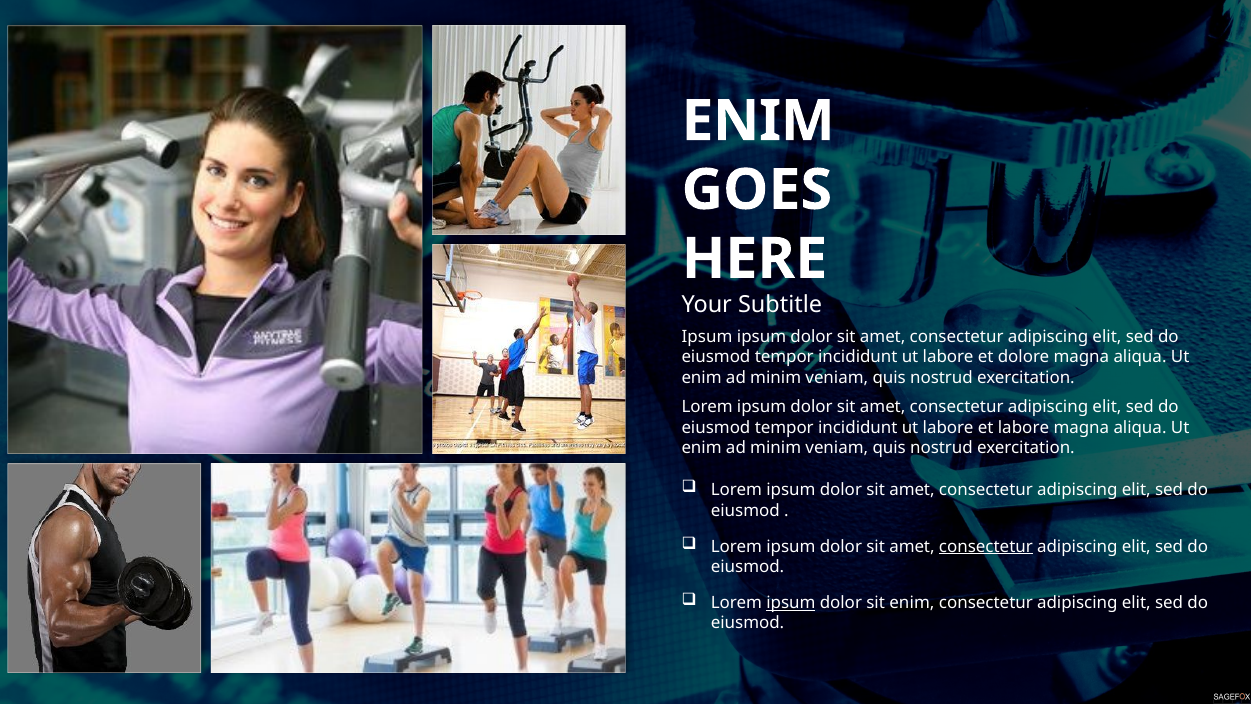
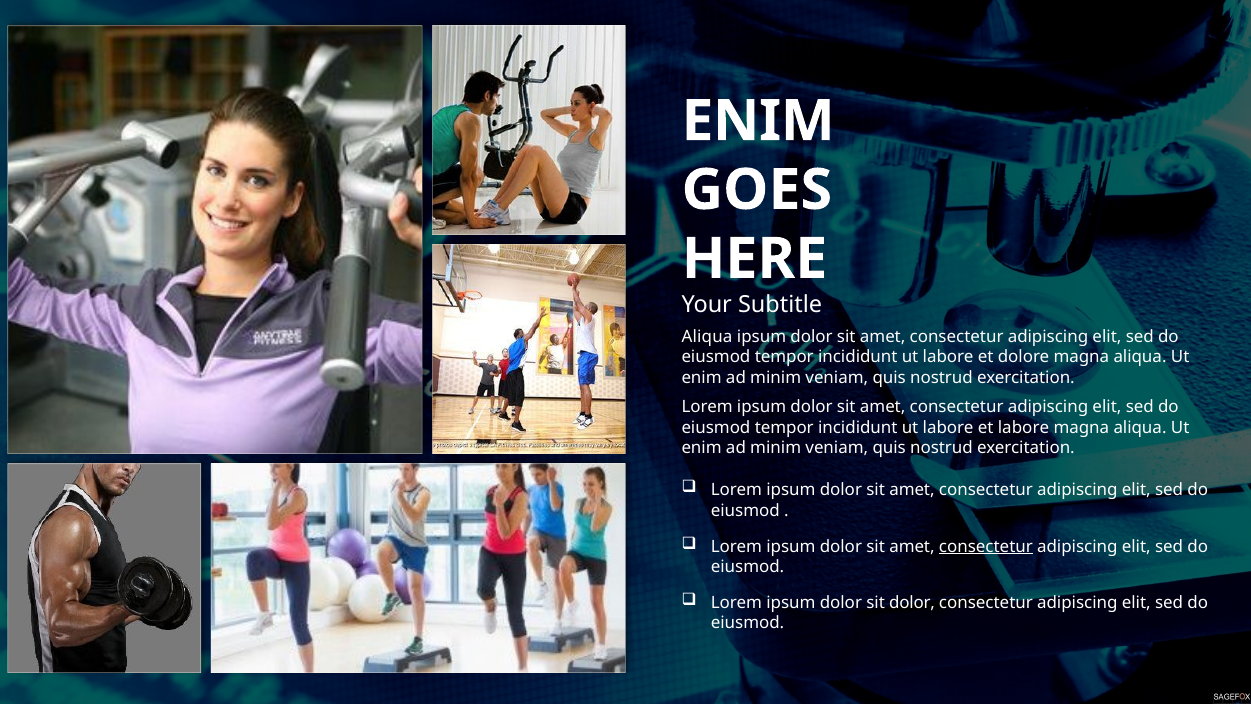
Ipsum at (707, 337): Ipsum -> Aliqua
ipsum at (791, 603) underline: present -> none
sit enim: enim -> dolor
